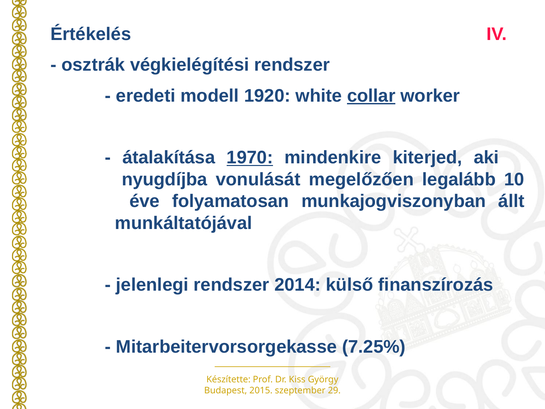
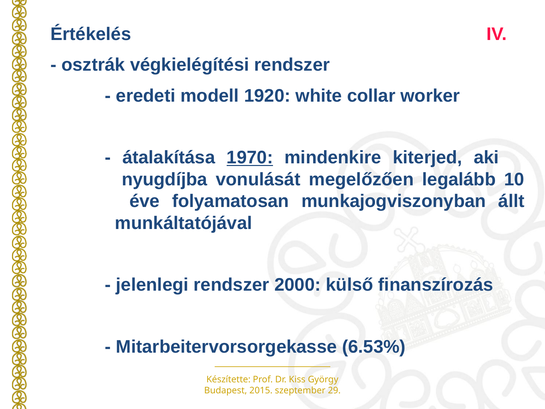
collar underline: present -> none
2014: 2014 -> 2000
7.25%: 7.25% -> 6.53%
